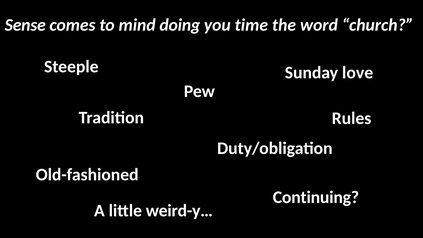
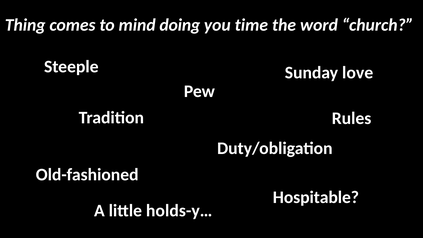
Sense: Sense -> Thing
Continuing: Continuing -> Hospitable
weird-y…: weird-y… -> holds-y…
